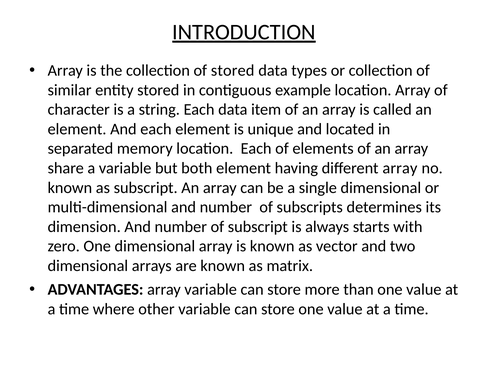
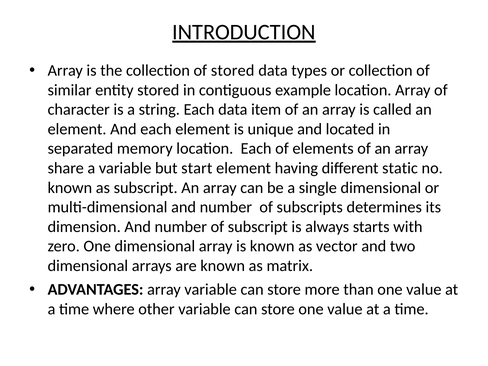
both: both -> start
different array: array -> static
